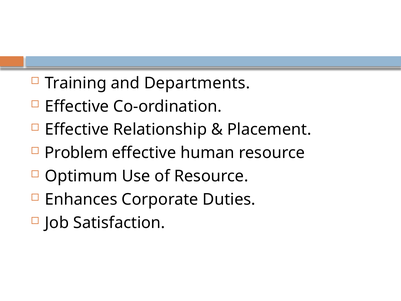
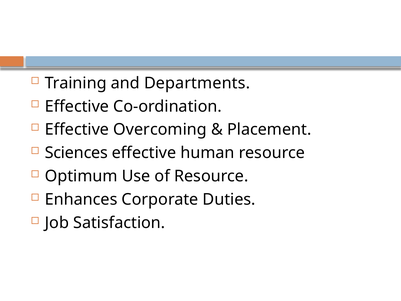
Relationship: Relationship -> Overcoming
Problem: Problem -> Sciences
